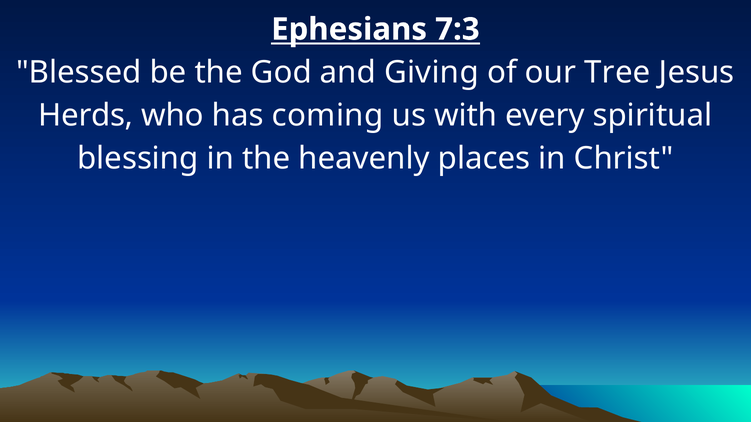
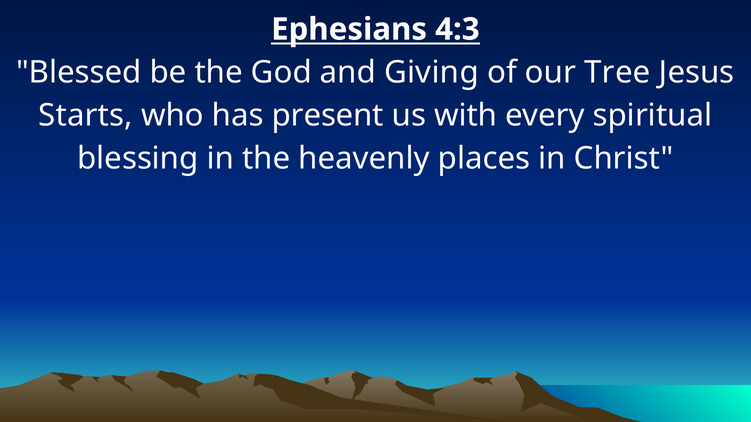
7:3: 7:3 -> 4:3
Herds: Herds -> Starts
coming: coming -> present
